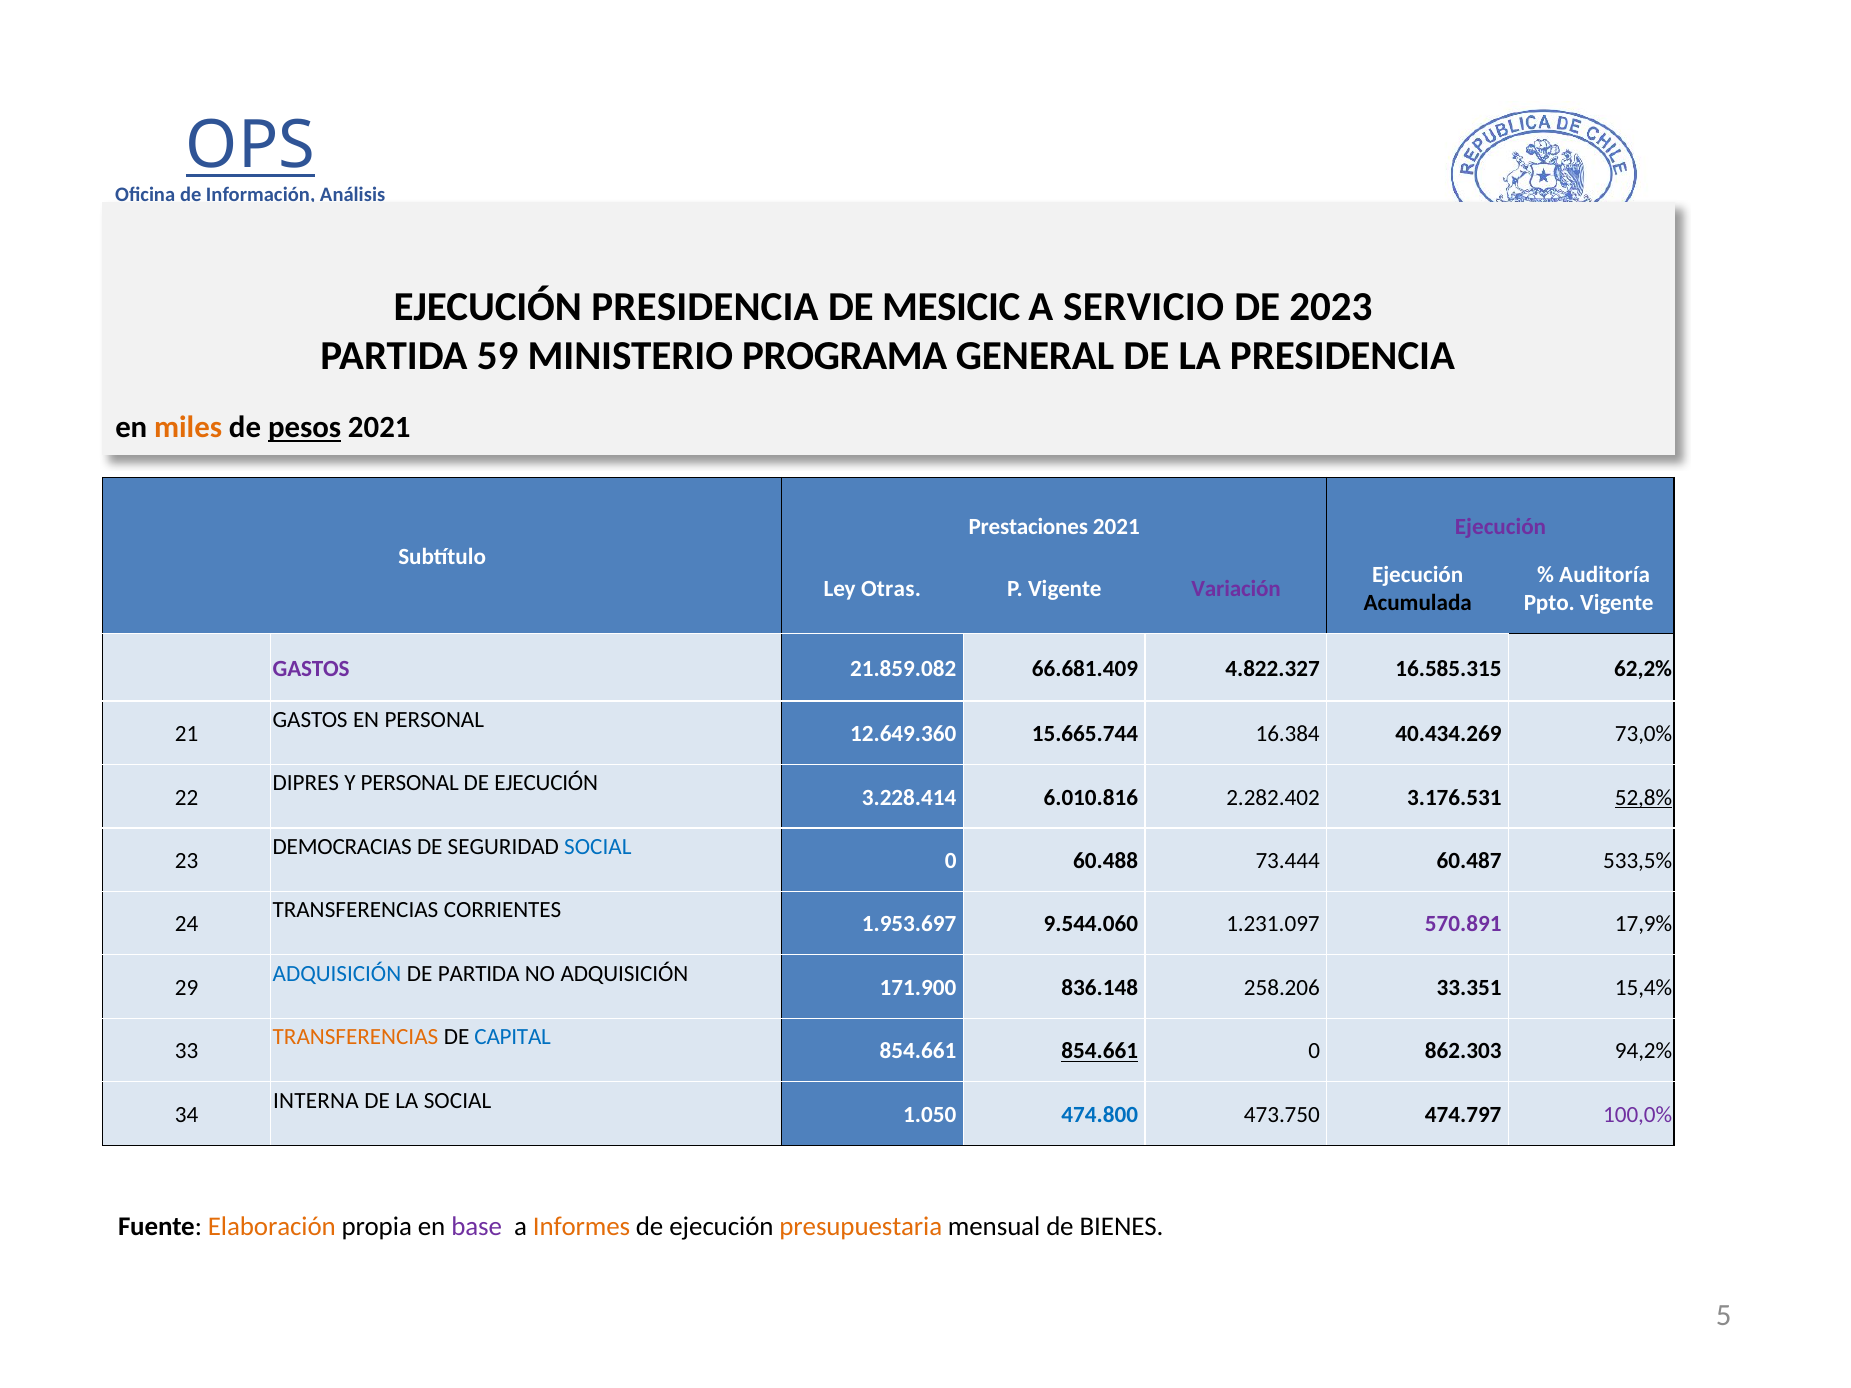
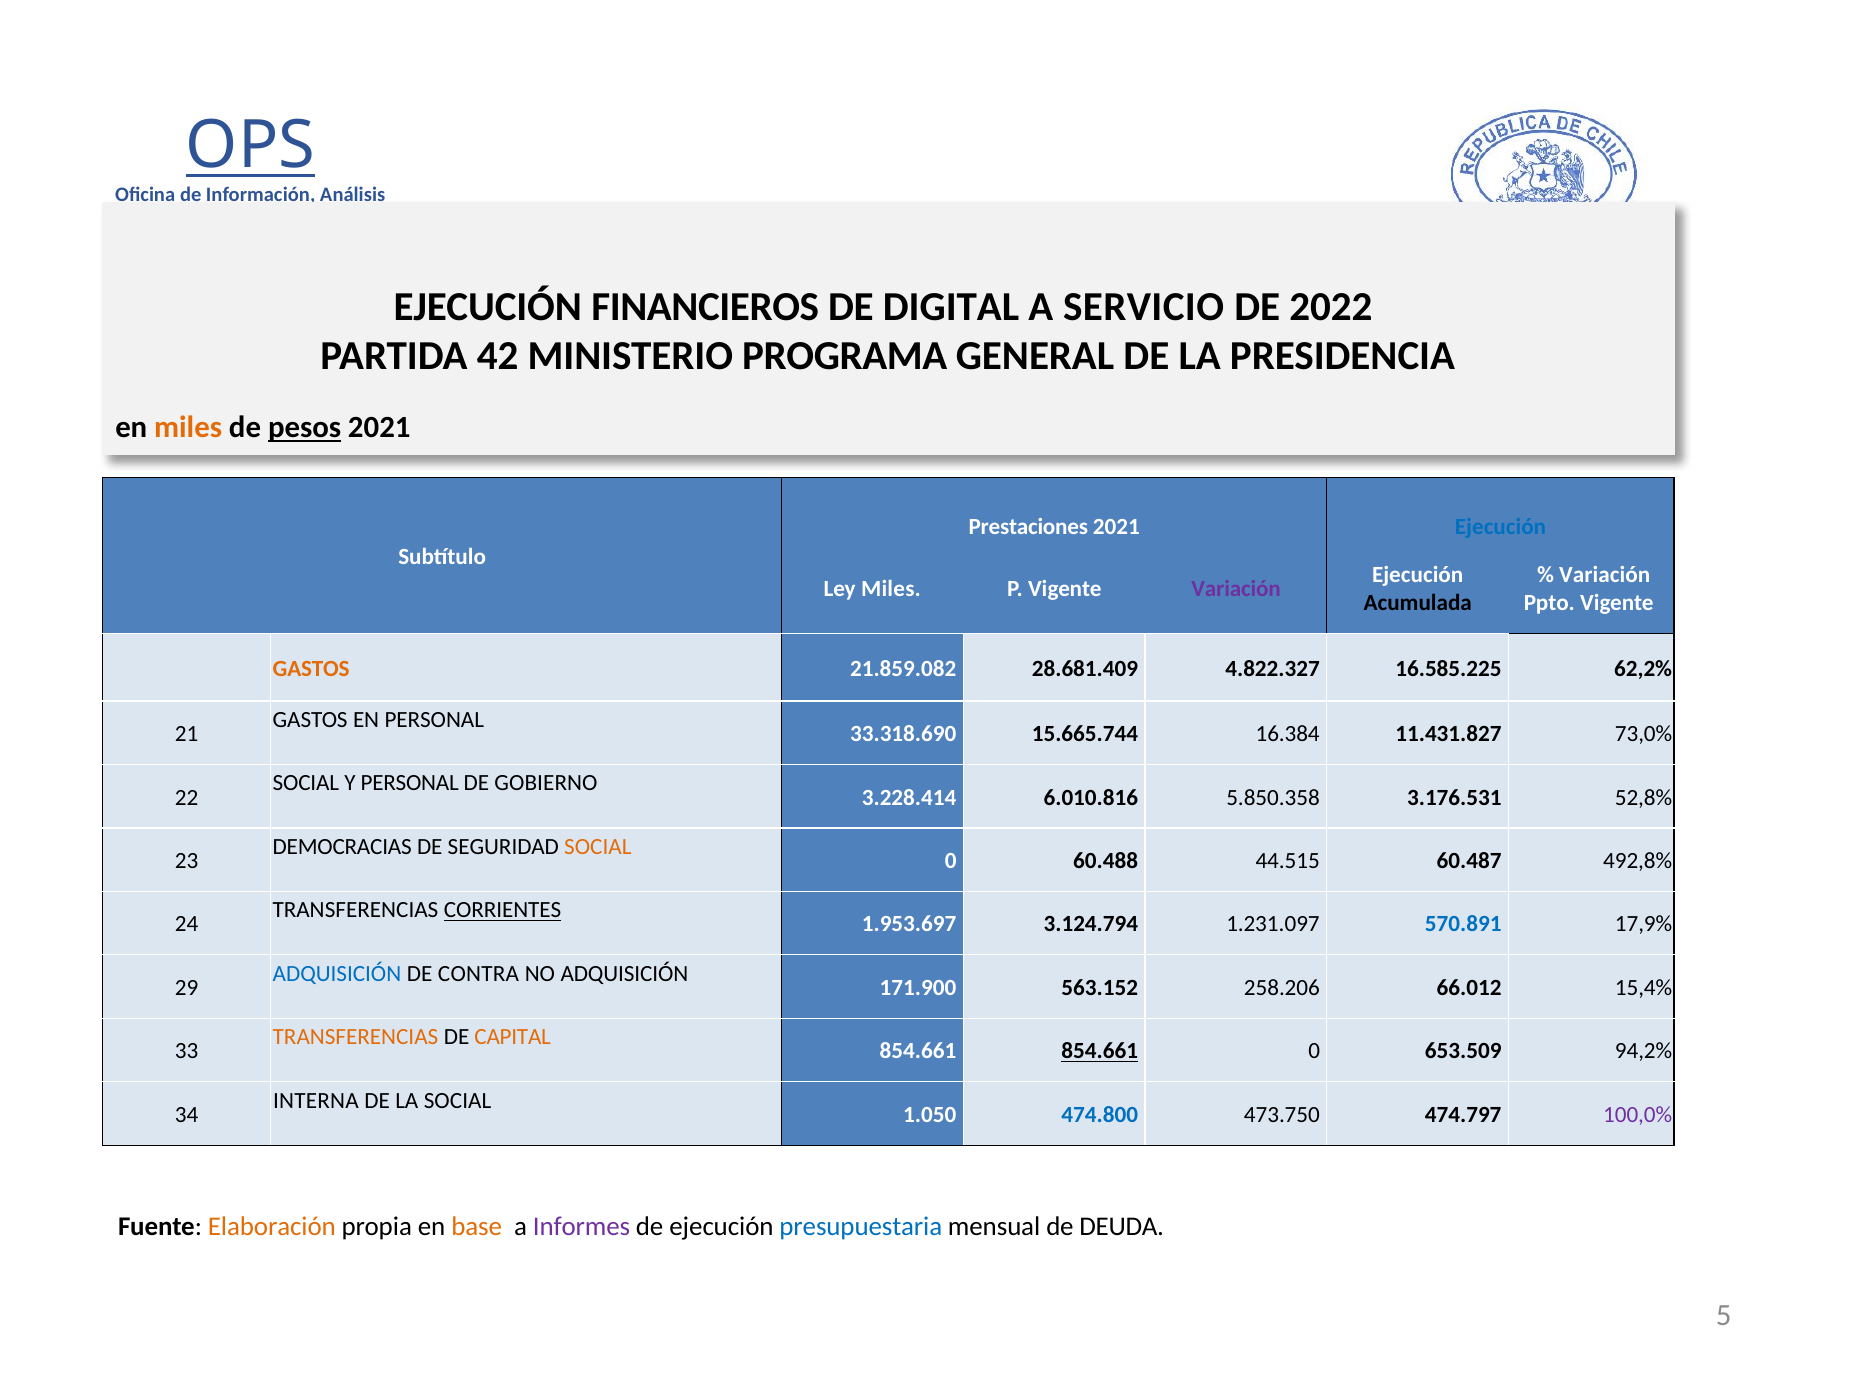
EJECUCIÓN PRESIDENCIA: PRESIDENCIA -> FINANCIEROS
MESICIC: MESICIC -> DIGITAL
2023: 2023 -> 2022
59: 59 -> 42
Ejecución at (1501, 527) colour: purple -> blue
Auditoría at (1605, 574): Auditoría -> Variación
Ley Otras: Otras -> Miles
GASTOS at (311, 669) colour: purple -> orange
66.681.409: 66.681.409 -> 28.681.409
16.585.315: 16.585.315 -> 16.585.225
12.649.360: 12.649.360 -> 33.318.690
40.434.269: 40.434.269 -> 11.431.827
DIPRES at (306, 783): DIPRES -> SOCIAL
EJECUCIÓN at (546, 783): EJECUCIÓN -> GOBIERNO
2.282.402: 2.282.402 -> 5.850.358
52,8% underline: present -> none
SOCIAL at (598, 847) colour: blue -> orange
73.444: 73.444 -> 44.515
533,5%: 533,5% -> 492,8%
CORRIENTES underline: none -> present
9.544.060: 9.544.060 -> 3.124.794
570.891 colour: purple -> blue
DE PARTIDA: PARTIDA -> CONTRA
836.148: 836.148 -> 563.152
33.351: 33.351 -> 66.012
CAPITAL colour: blue -> orange
862.303: 862.303 -> 653.509
base colour: purple -> orange
Informes colour: orange -> purple
presupuestaria at (861, 1227) colour: orange -> blue
BIENES: BIENES -> DEUDA
